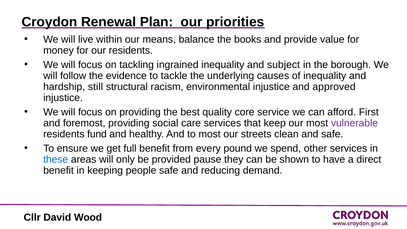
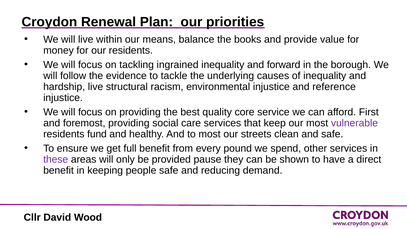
subject: subject -> forward
hardship still: still -> live
approved: approved -> reference
these colour: blue -> purple
